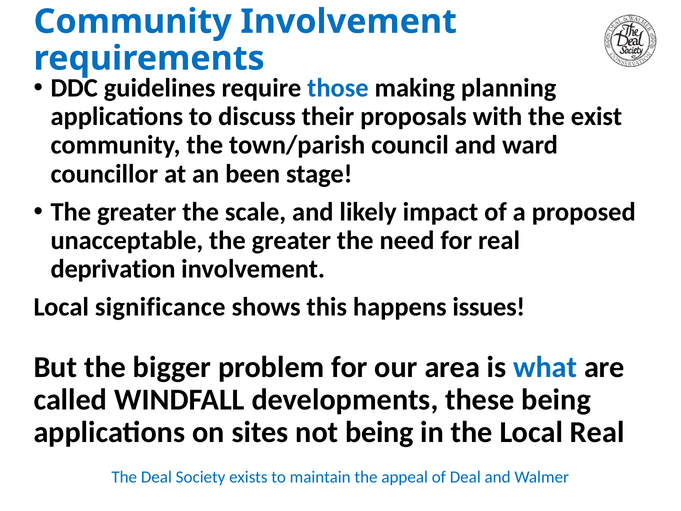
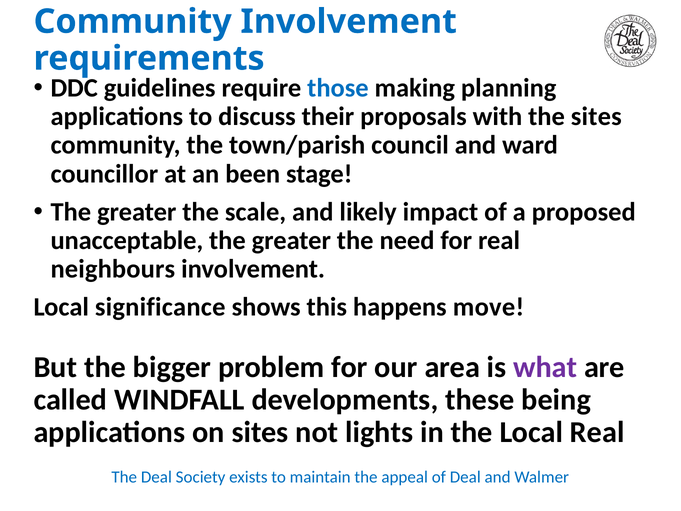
the exist: exist -> sites
deprivation: deprivation -> neighbours
issues: issues -> move
what colour: blue -> purple
not being: being -> lights
